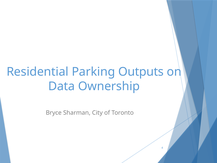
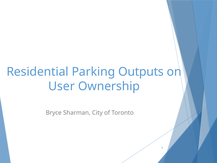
Data: Data -> User
